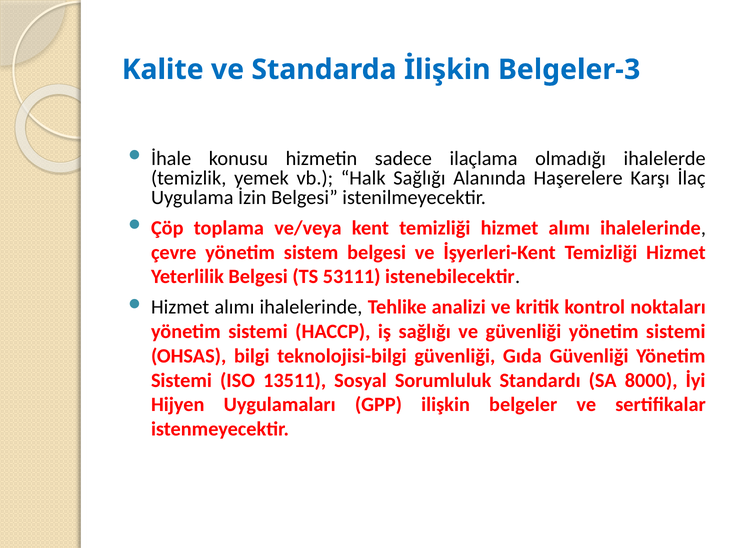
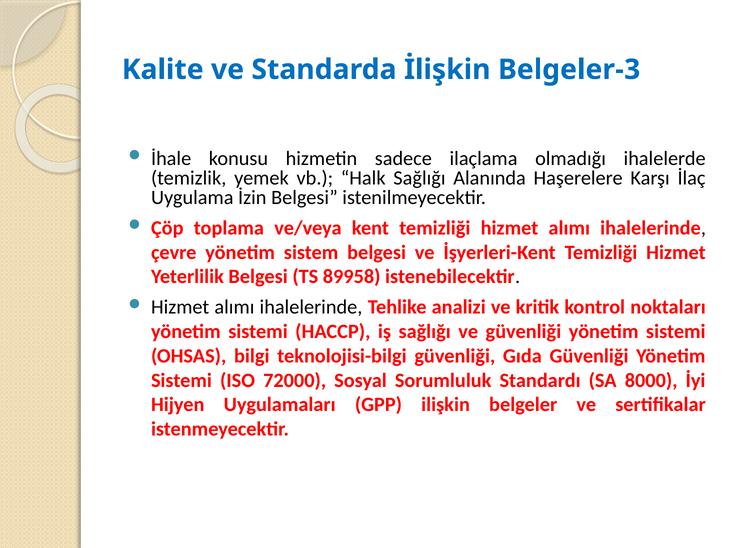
53111: 53111 -> 89958
13511: 13511 -> 72000
